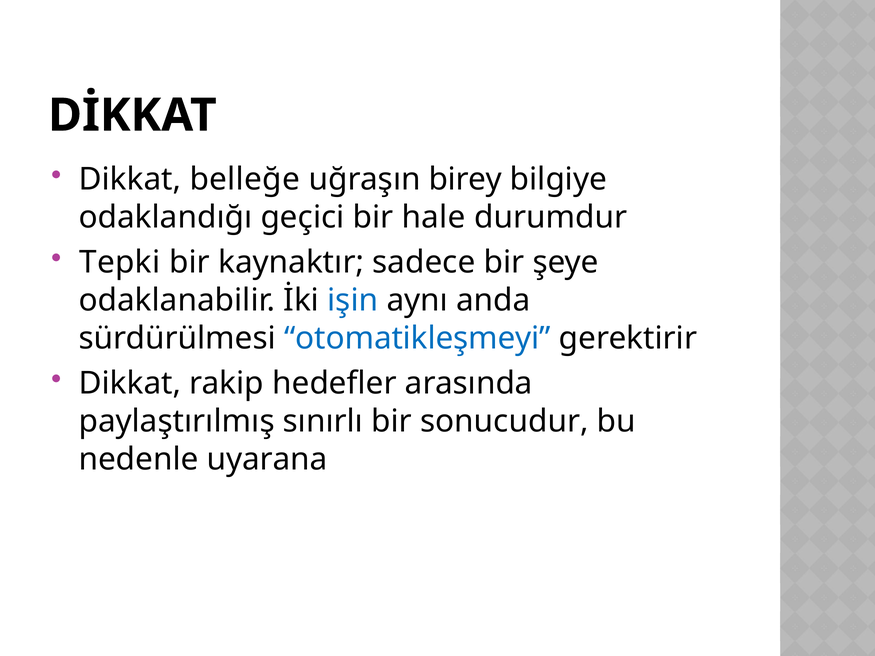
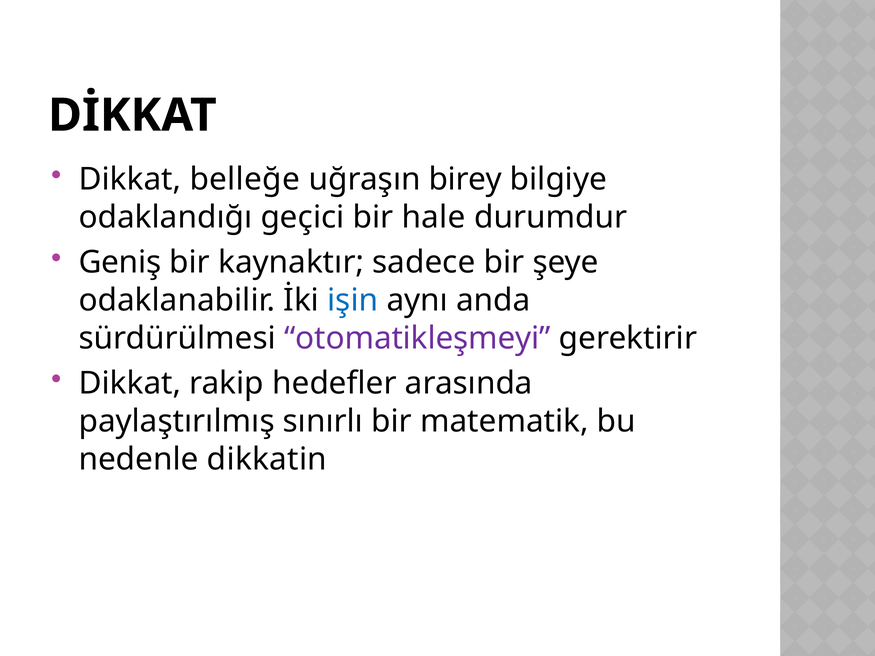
Tepki: Tepki -> Geniş
otomatikleşmeyi colour: blue -> purple
sonucudur: sonucudur -> matematik
uyarana: uyarana -> dikkatin
